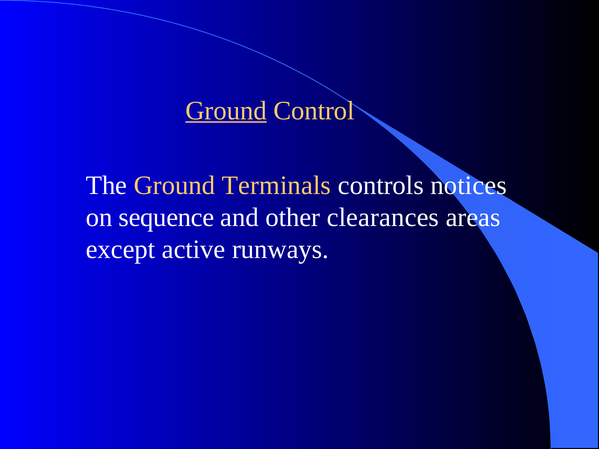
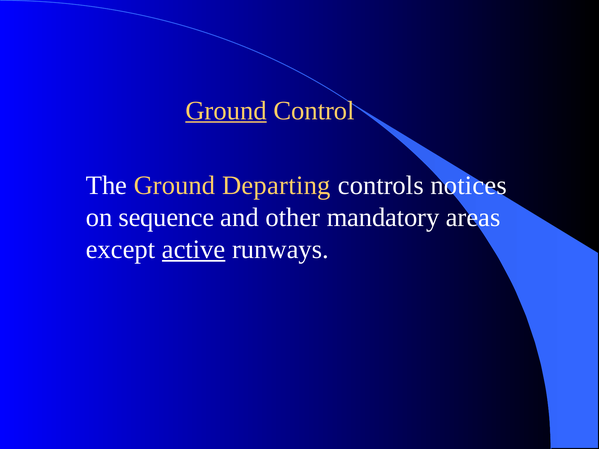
Terminals: Terminals -> Departing
clearances: clearances -> mandatory
active underline: none -> present
